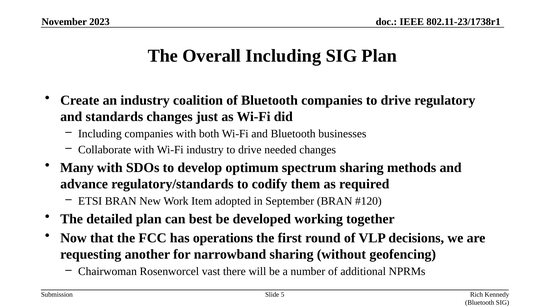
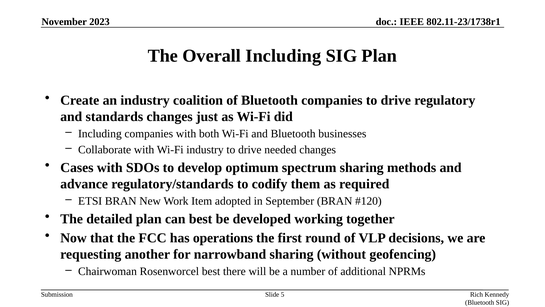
Many: Many -> Cases
Rosenworcel vast: vast -> best
